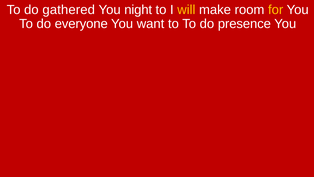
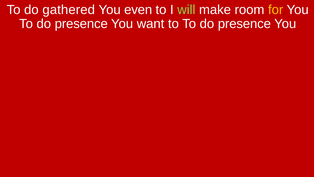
night: night -> even
will colour: yellow -> light green
everyone at (81, 24): everyone -> presence
